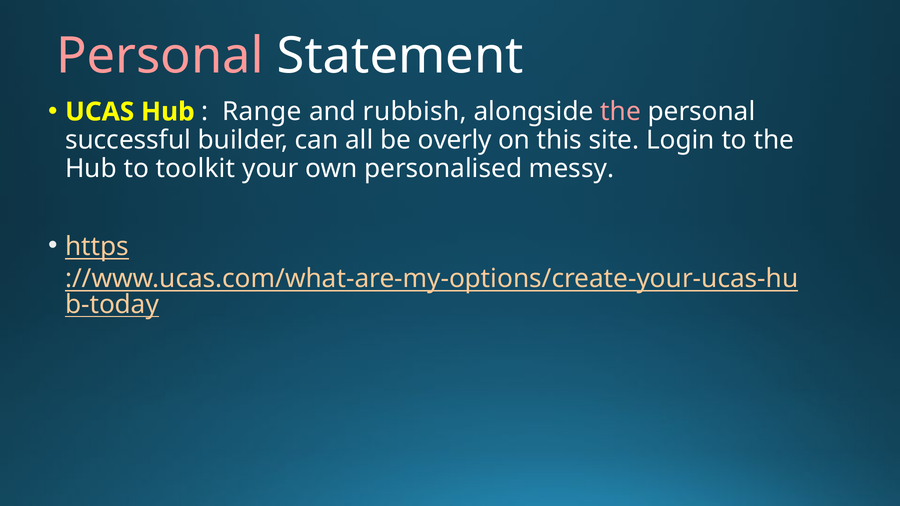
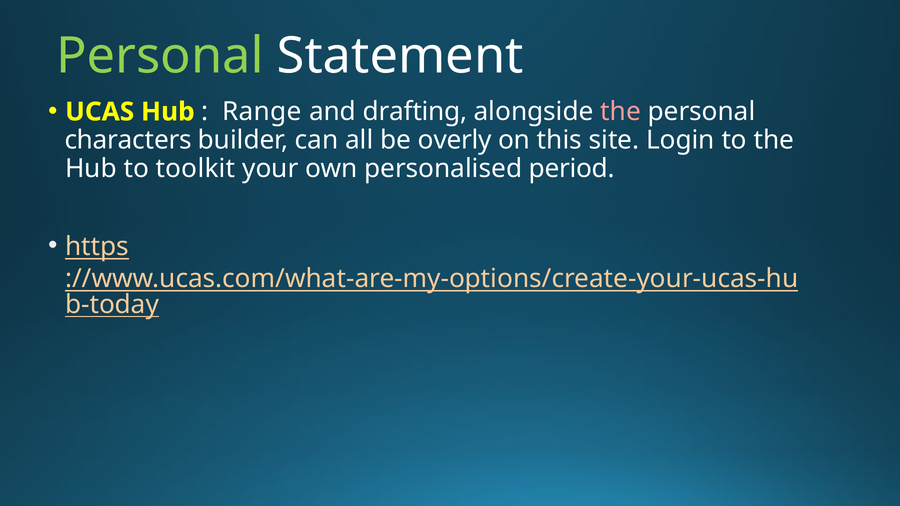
Personal at (160, 56) colour: pink -> light green
rubbish: rubbish -> drafting
successful: successful -> characters
messy: messy -> period
